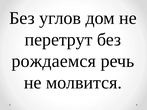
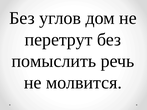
рождаемся: рождаемся -> помыслить
